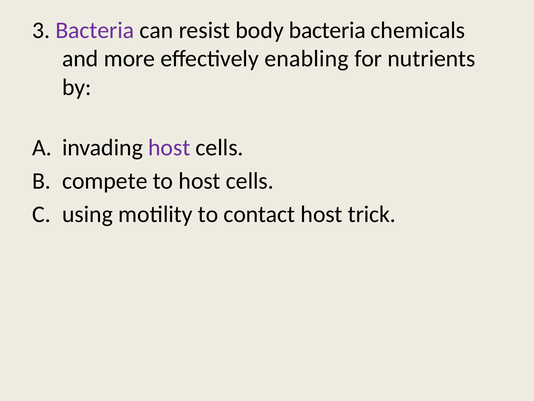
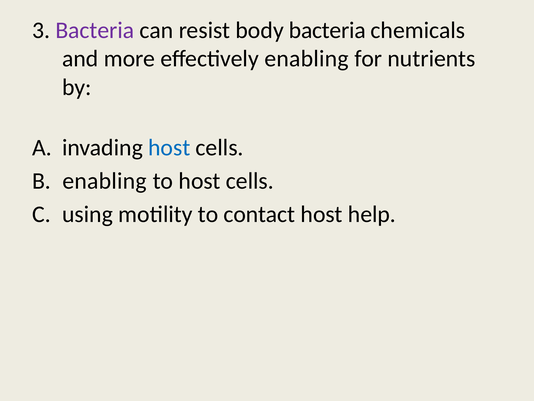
host at (169, 148) colour: purple -> blue
compete at (105, 181): compete -> enabling
trick: trick -> help
